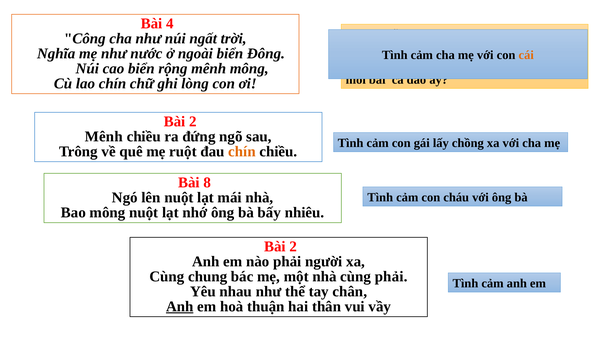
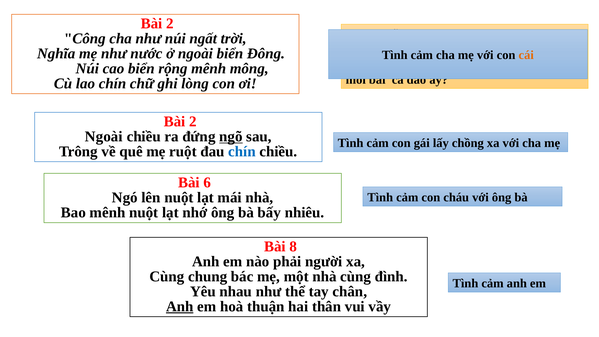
4 at (170, 24): 4 -> 2
Mênh at (104, 137): Mênh -> Ngoài
ngõ underline: none -> present
chín at (242, 151) colour: orange -> blue
8: 8 -> 6
Bao mông: mông -> mênh
2 at (293, 246): 2 -> 8
cùng phải: phải -> đình
